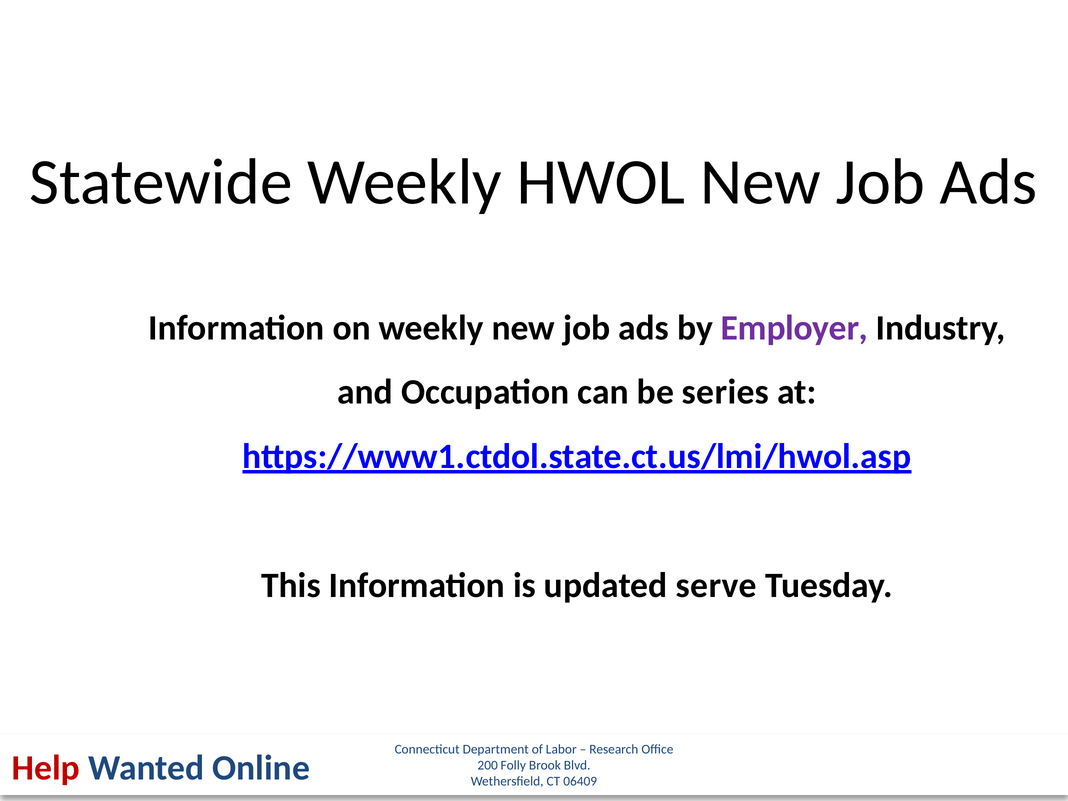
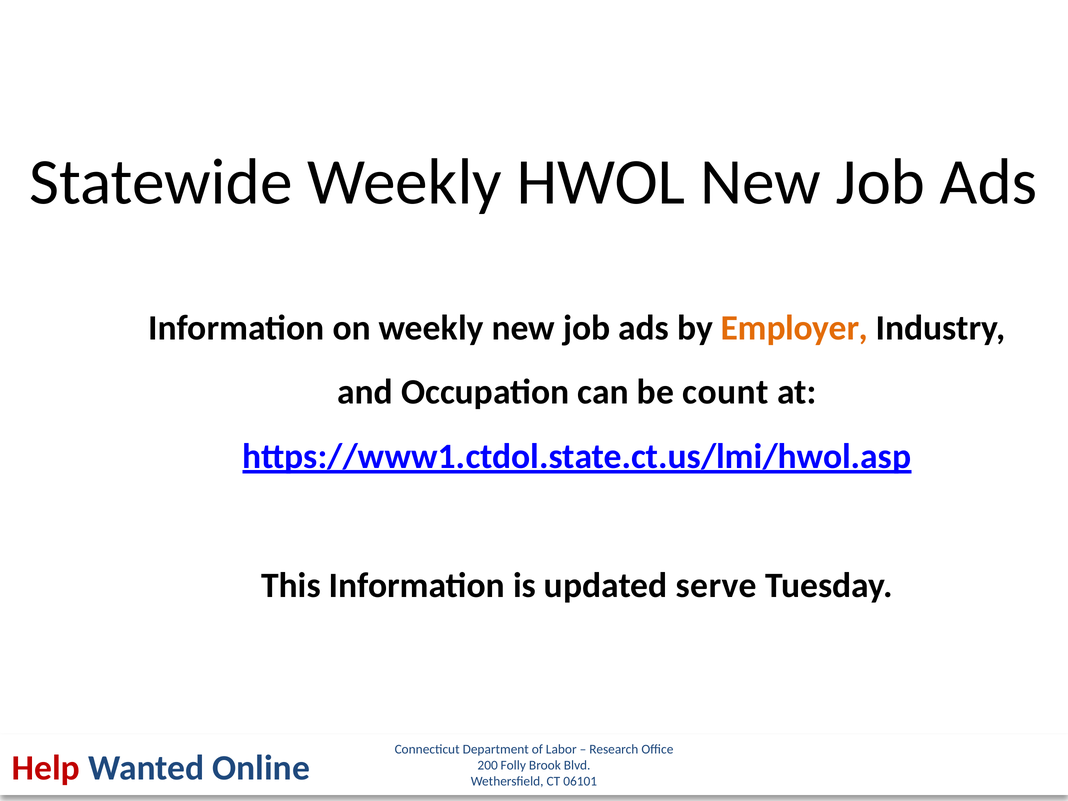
Employer colour: purple -> orange
series: series -> count
06409: 06409 -> 06101
